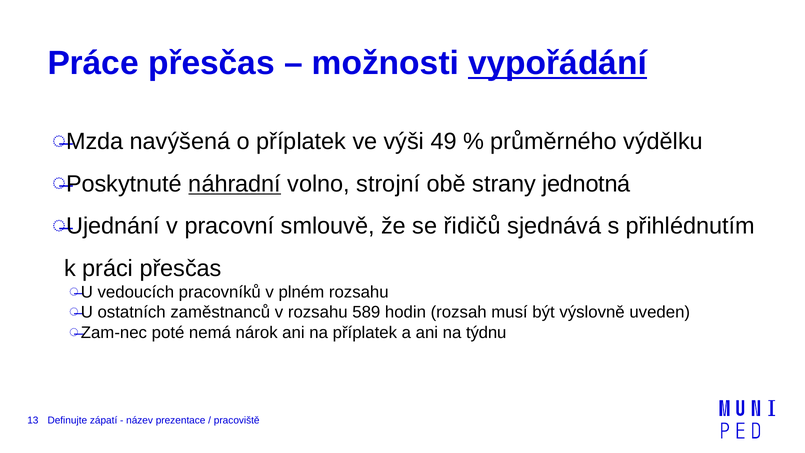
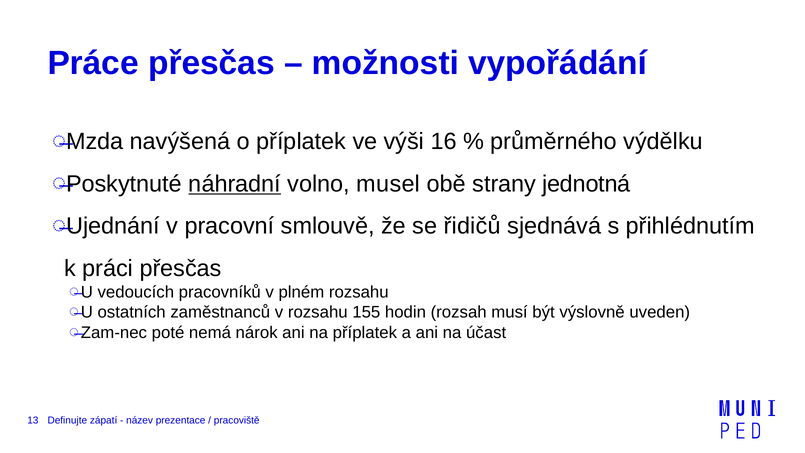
vypořádání underline: present -> none
49: 49 -> 16
strojní: strojní -> musel
589: 589 -> 155
týdnu: týdnu -> účast
